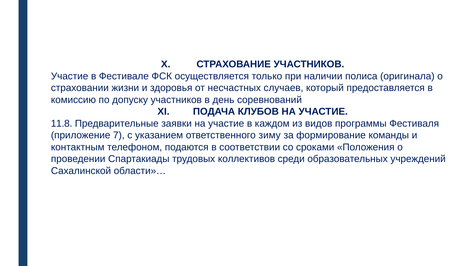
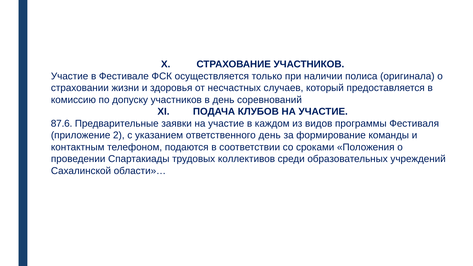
11.8: 11.8 -> 87.6
7: 7 -> 2
ответственного зиму: зиму -> день
